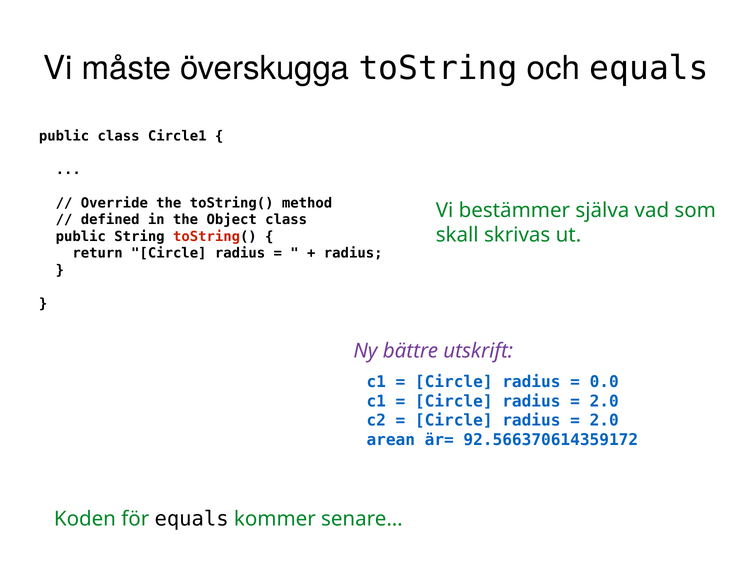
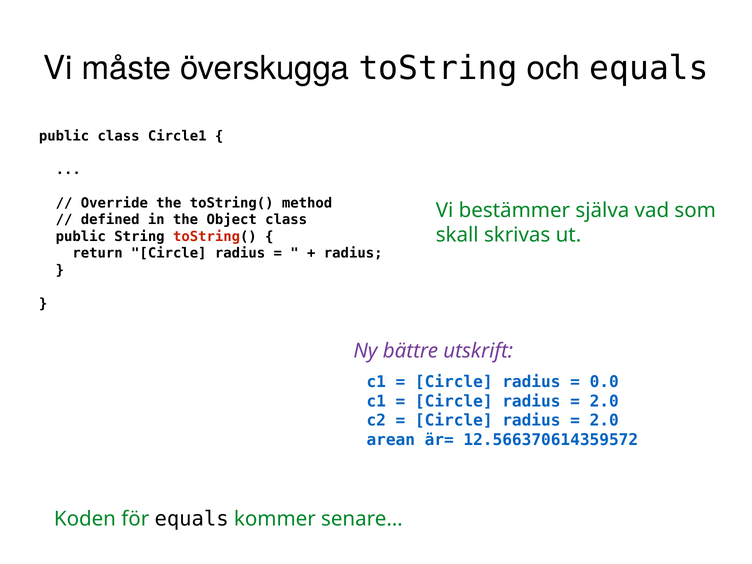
92.566370614359172: 92.566370614359172 -> 12.566370614359572
